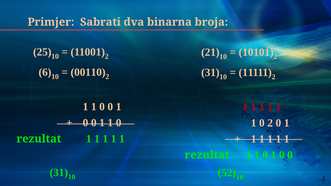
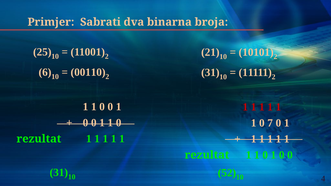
0 2: 2 -> 7
